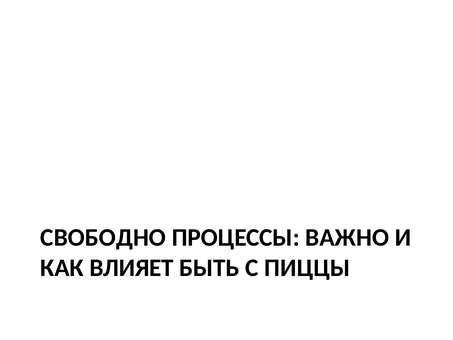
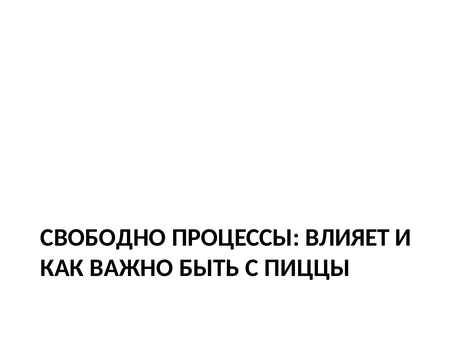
ВАЖНО: ВАЖНО -> ВЛИЯЕТ
ВЛИЯЕТ: ВЛИЯЕТ -> ВАЖНО
